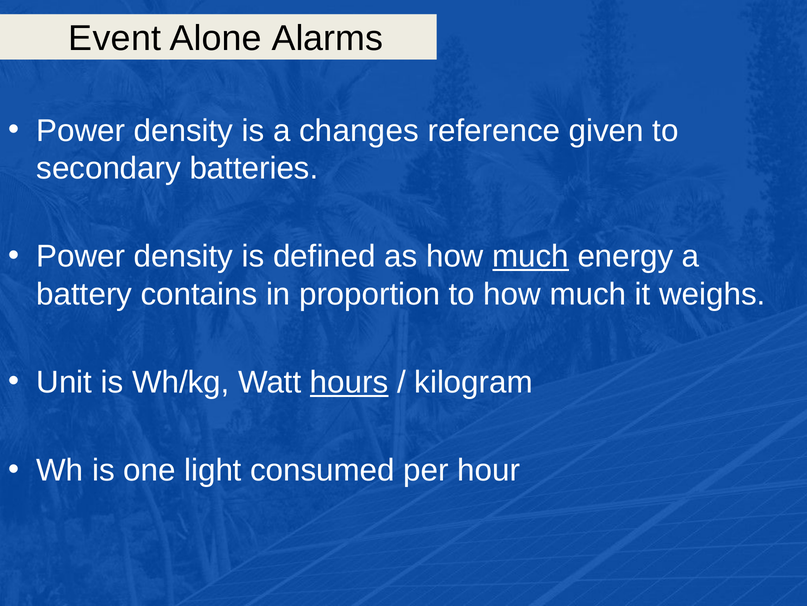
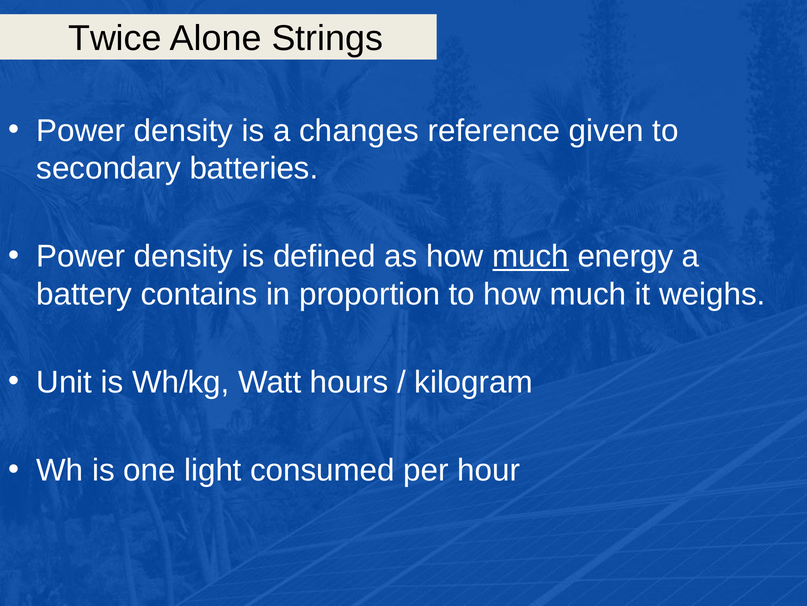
Event: Event -> Twice
Alarms: Alarms -> Strings
hours underline: present -> none
